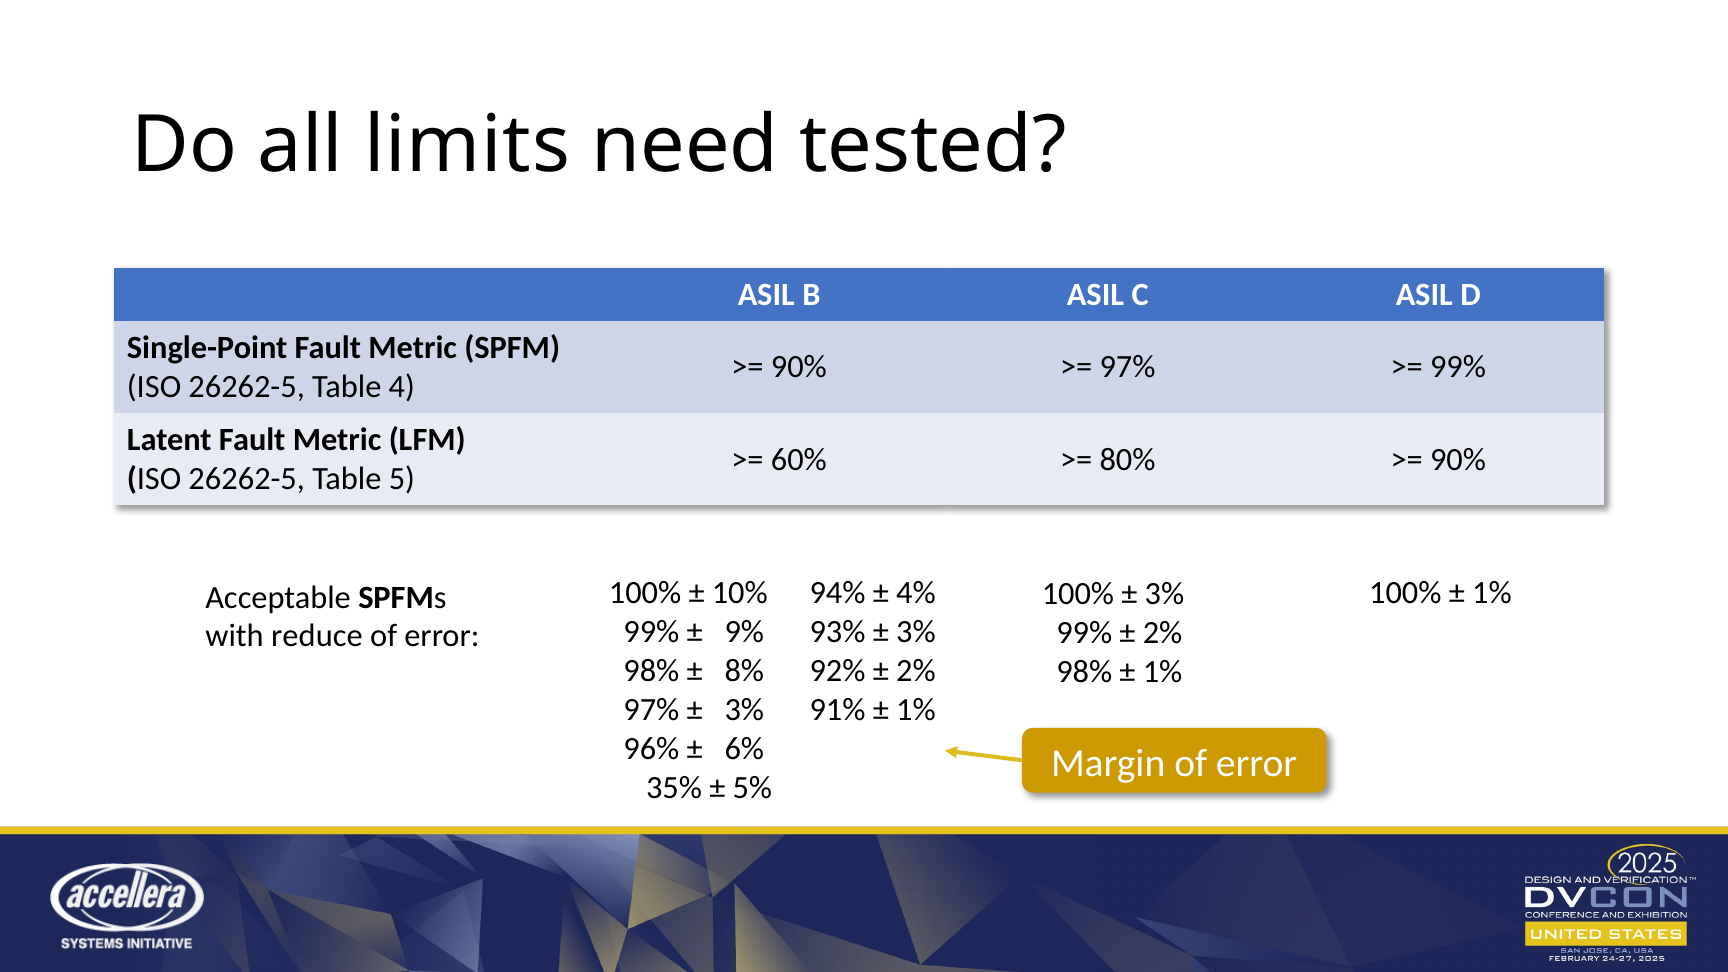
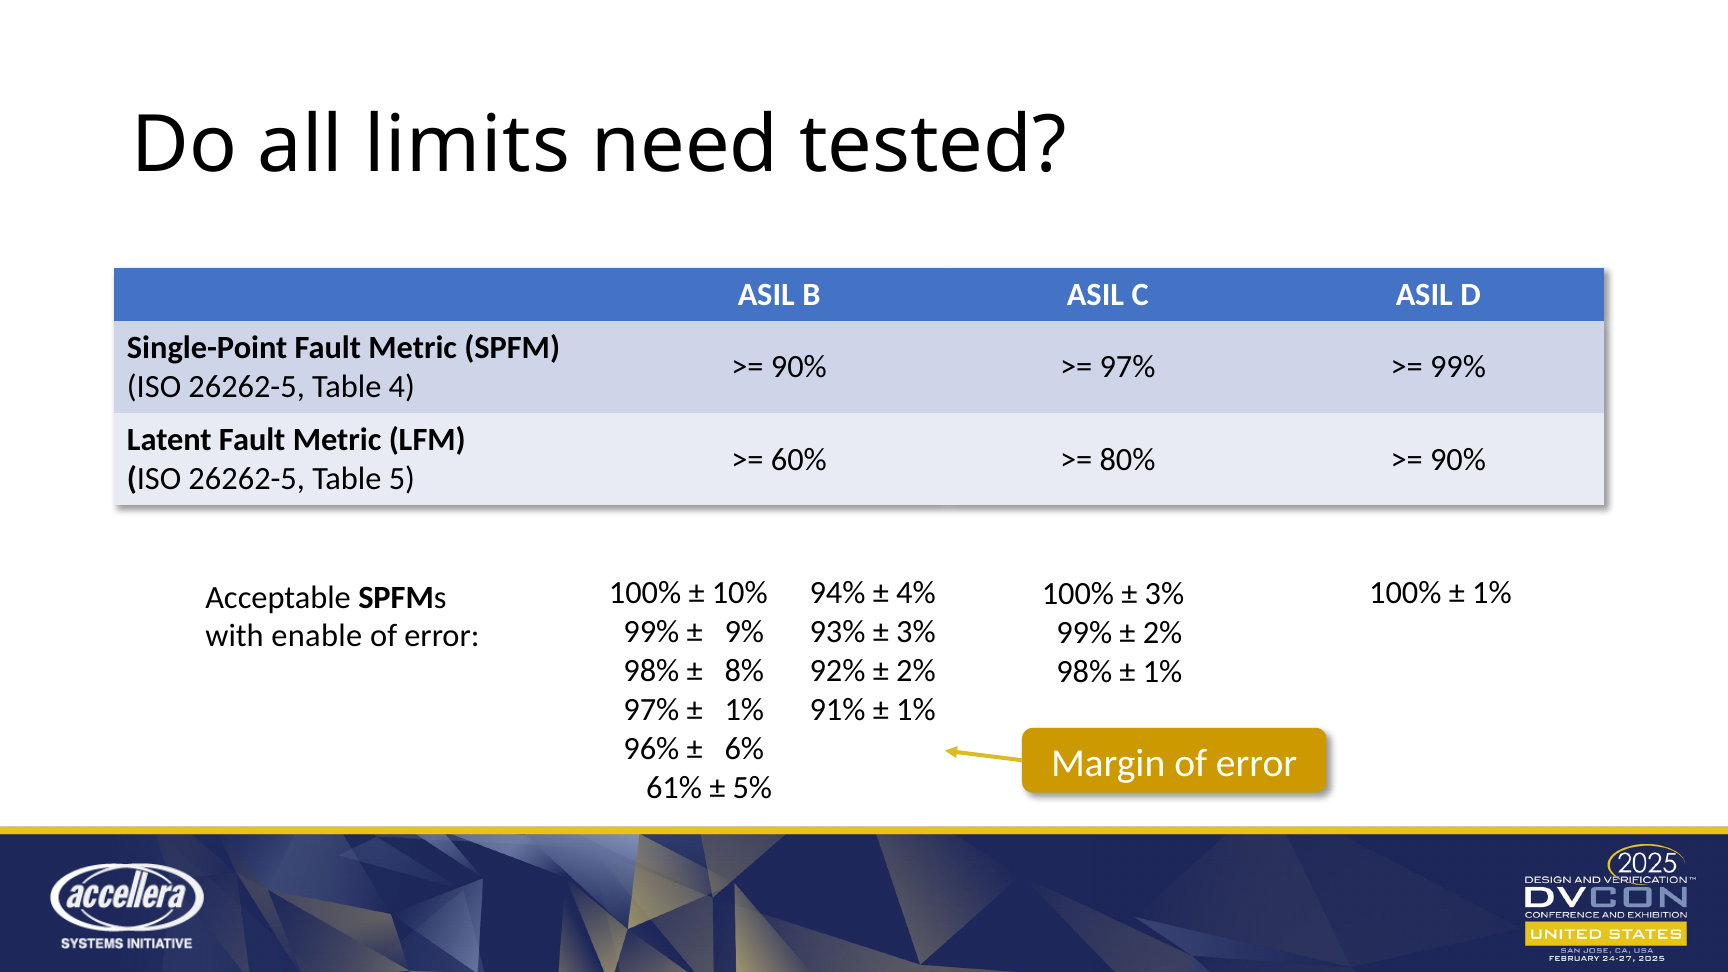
reduce: reduce -> enable
3% at (744, 710): 3% -> 1%
35%: 35% -> 61%
